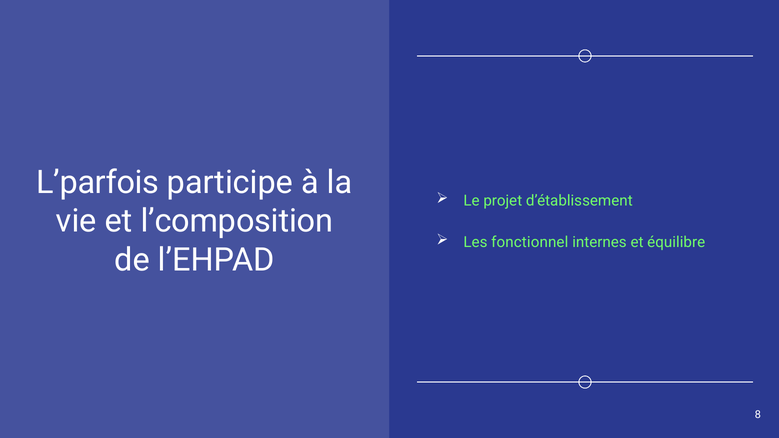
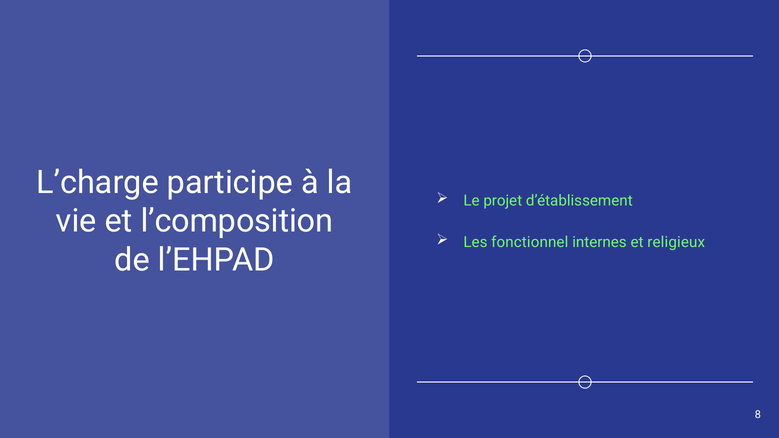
L’parfois: L’parfois -> L’charge
équilibre: équilibre -> religieux
